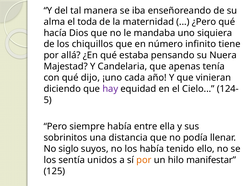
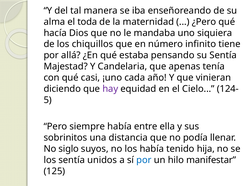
su Nuera: Nuera -> Sentía
dijo: dijo -> casi
ello: ello -> hija
por at (144, 160) colour: orange -> blue
